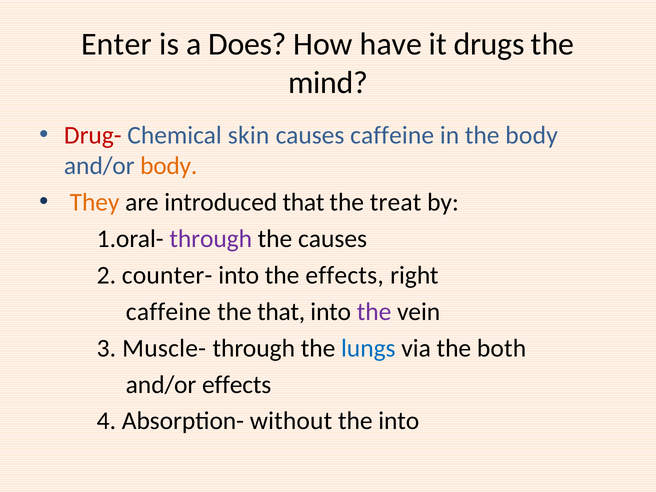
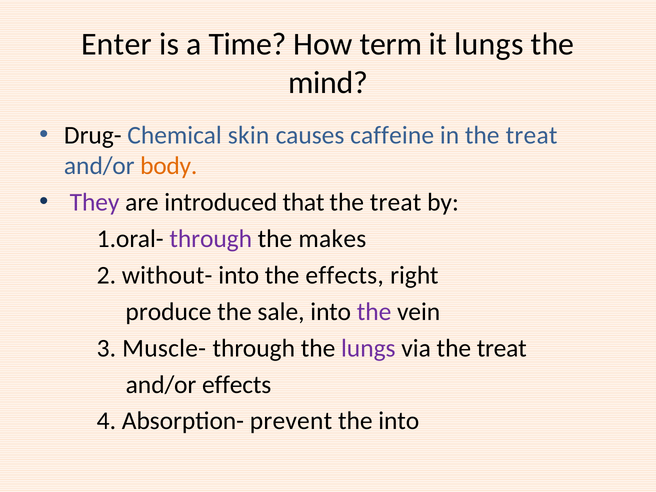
Does: Does -> Time
have: have -> term
it drugs: drugs -> lungs
Drug- colour: red -> black
in the body: body -> treat
They colour: orange -> purple
the causes: causes -> makes
counter-: counter- -> without-
caffeine at (168, 312): caffeine -> produce
the that: that -> sale
lungs at (368, 348) colour: blue -> purple
via the both: both -> treat
without: without -> prevent
